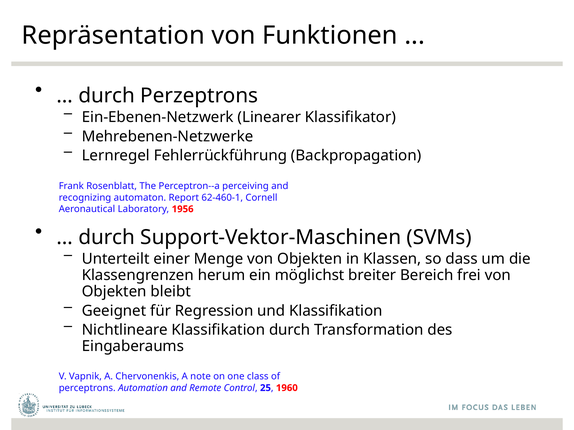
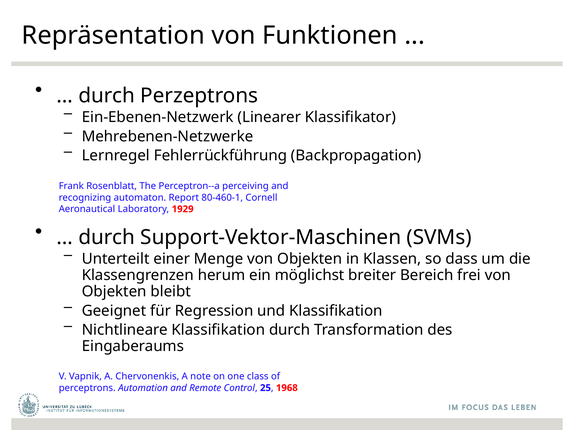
62-460-1: 62-460-1 -> 80-460-1
1956: 1956 -> 1929
1960: 1960 -> 1968
